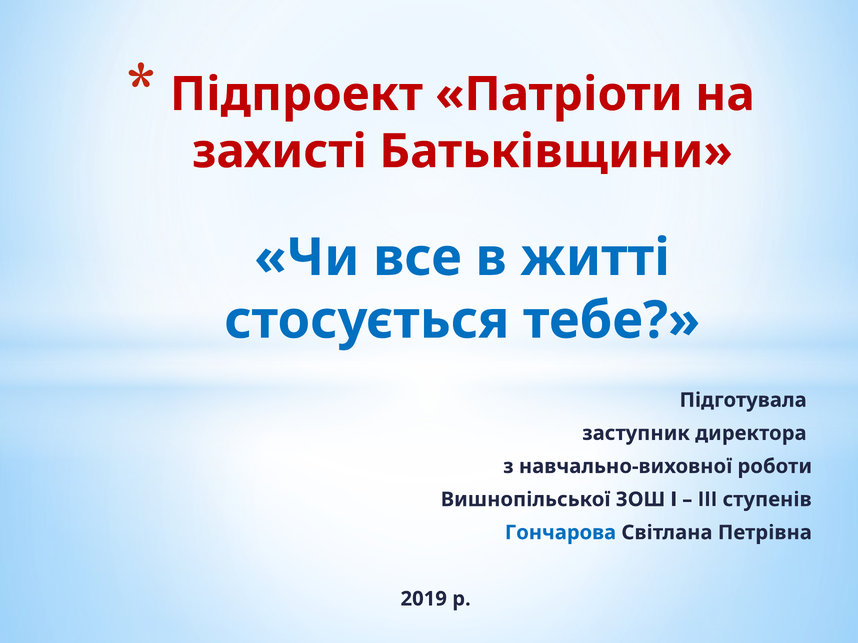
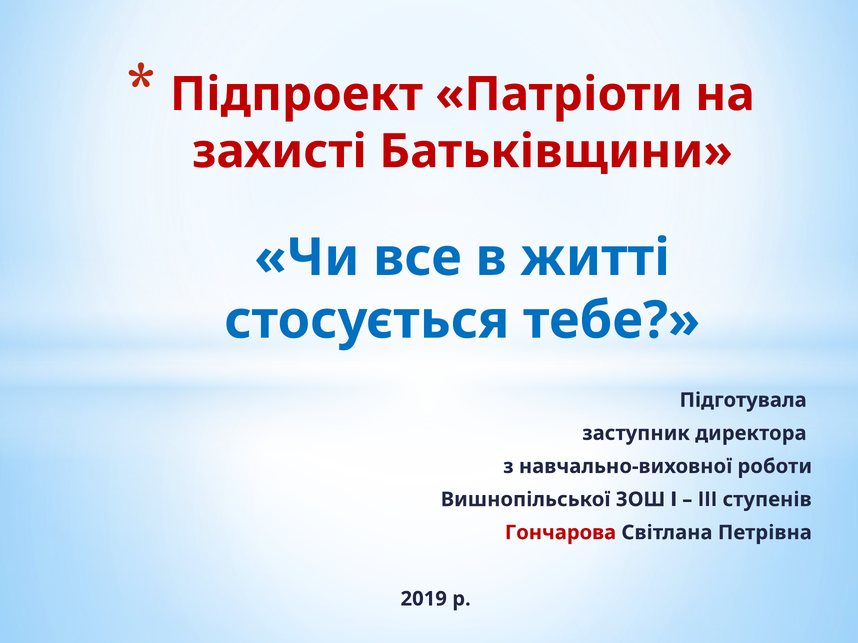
Гончарова colour: blue -> red
